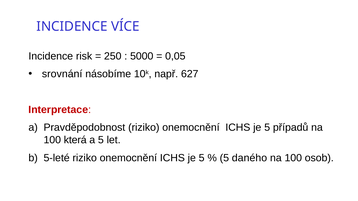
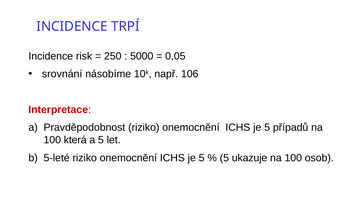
VÍCE: VÍCE -> TRPÍ
627: 627 -> 106
daného: daného -> ukazuje
